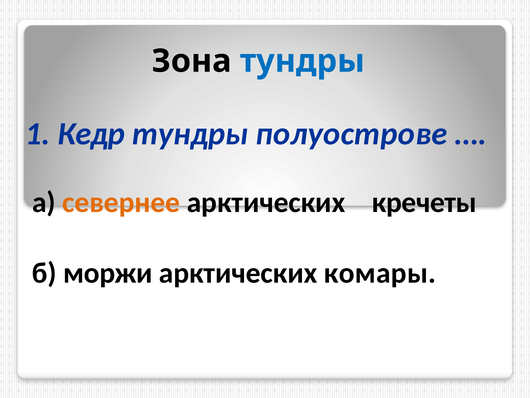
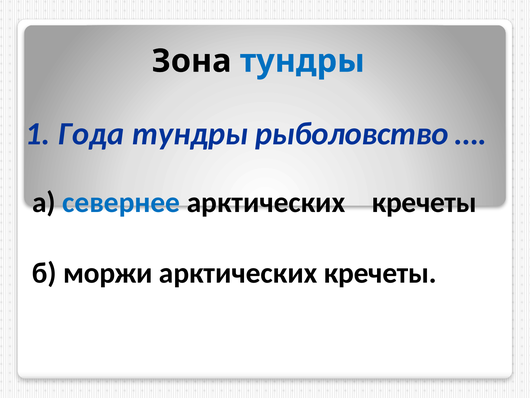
Кедр: Кедр -> Года
полуострове: полуострове -> рыболовство
севернее colour: orange -> blue
комары at (380, 273): комары -> кречеты
